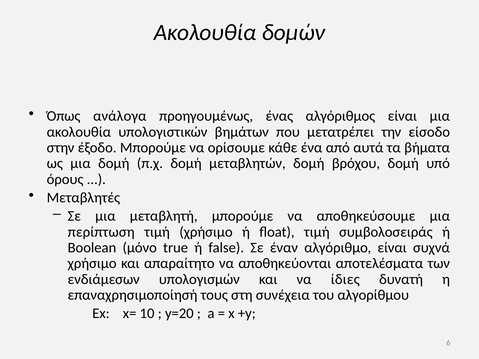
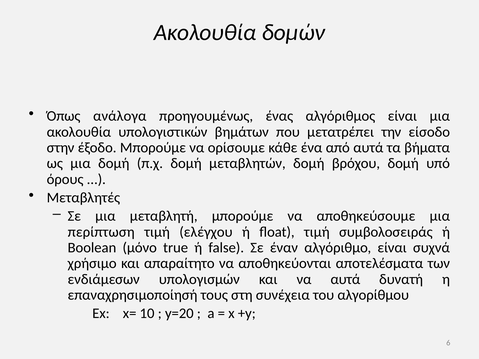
τιμή χρήσιμο: χρήσιμο -> ελέγχου
να ίδιες: ίδιες -> αυτά
